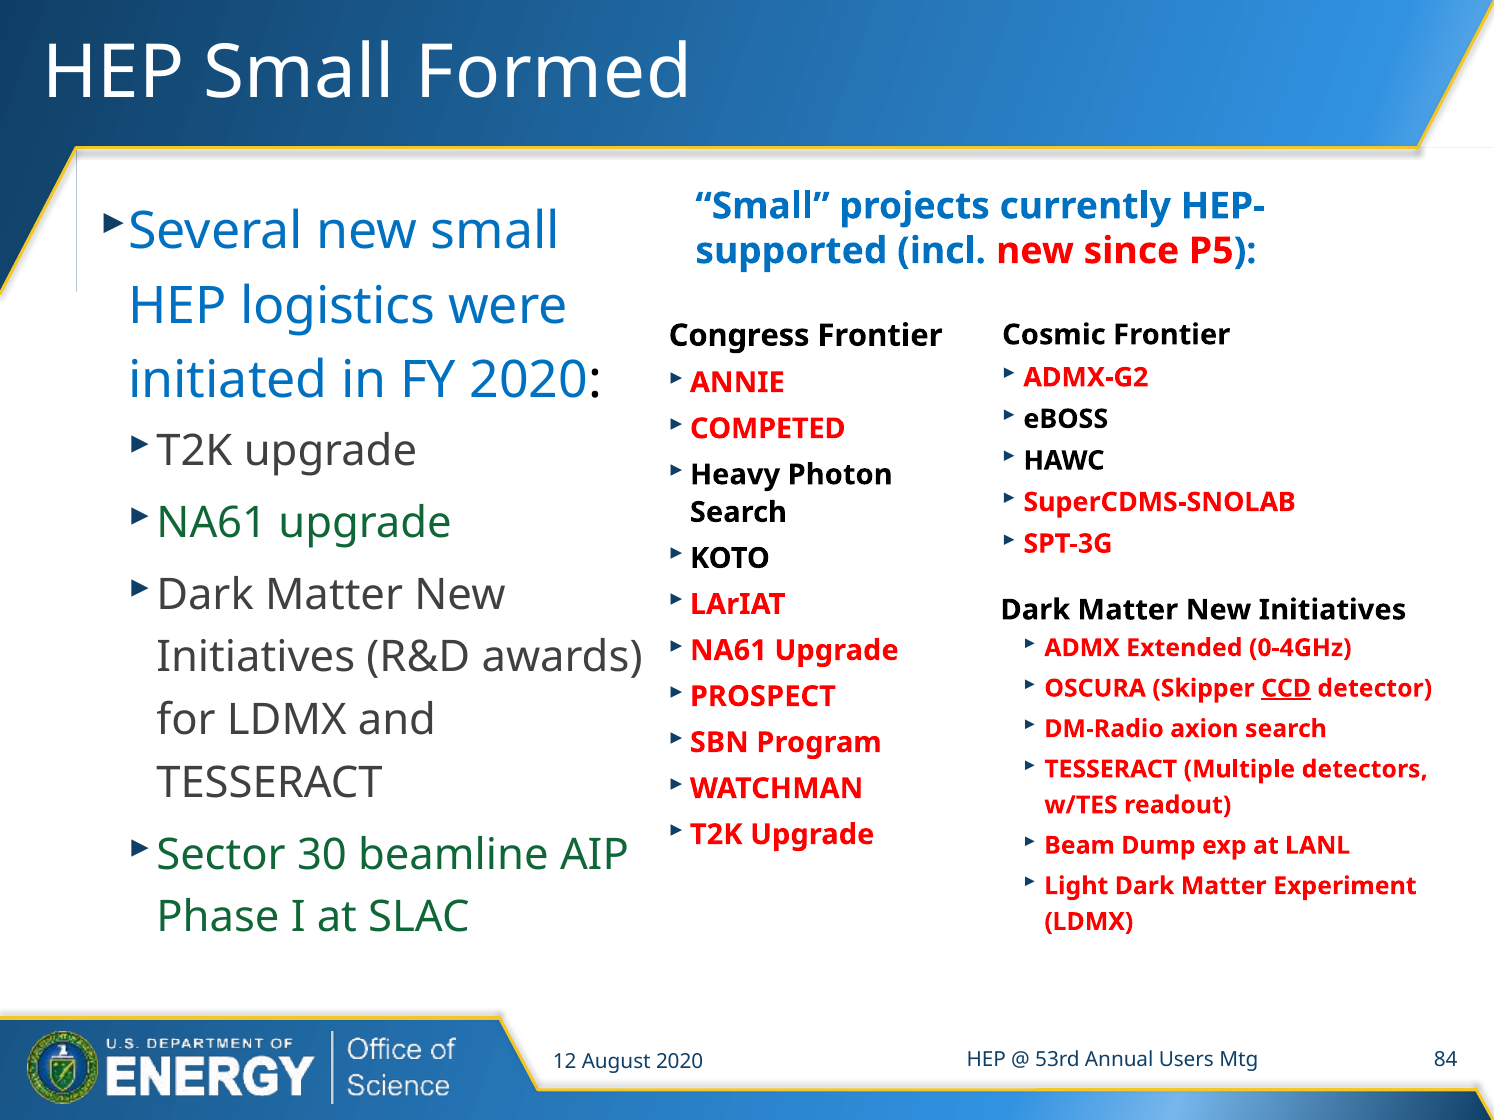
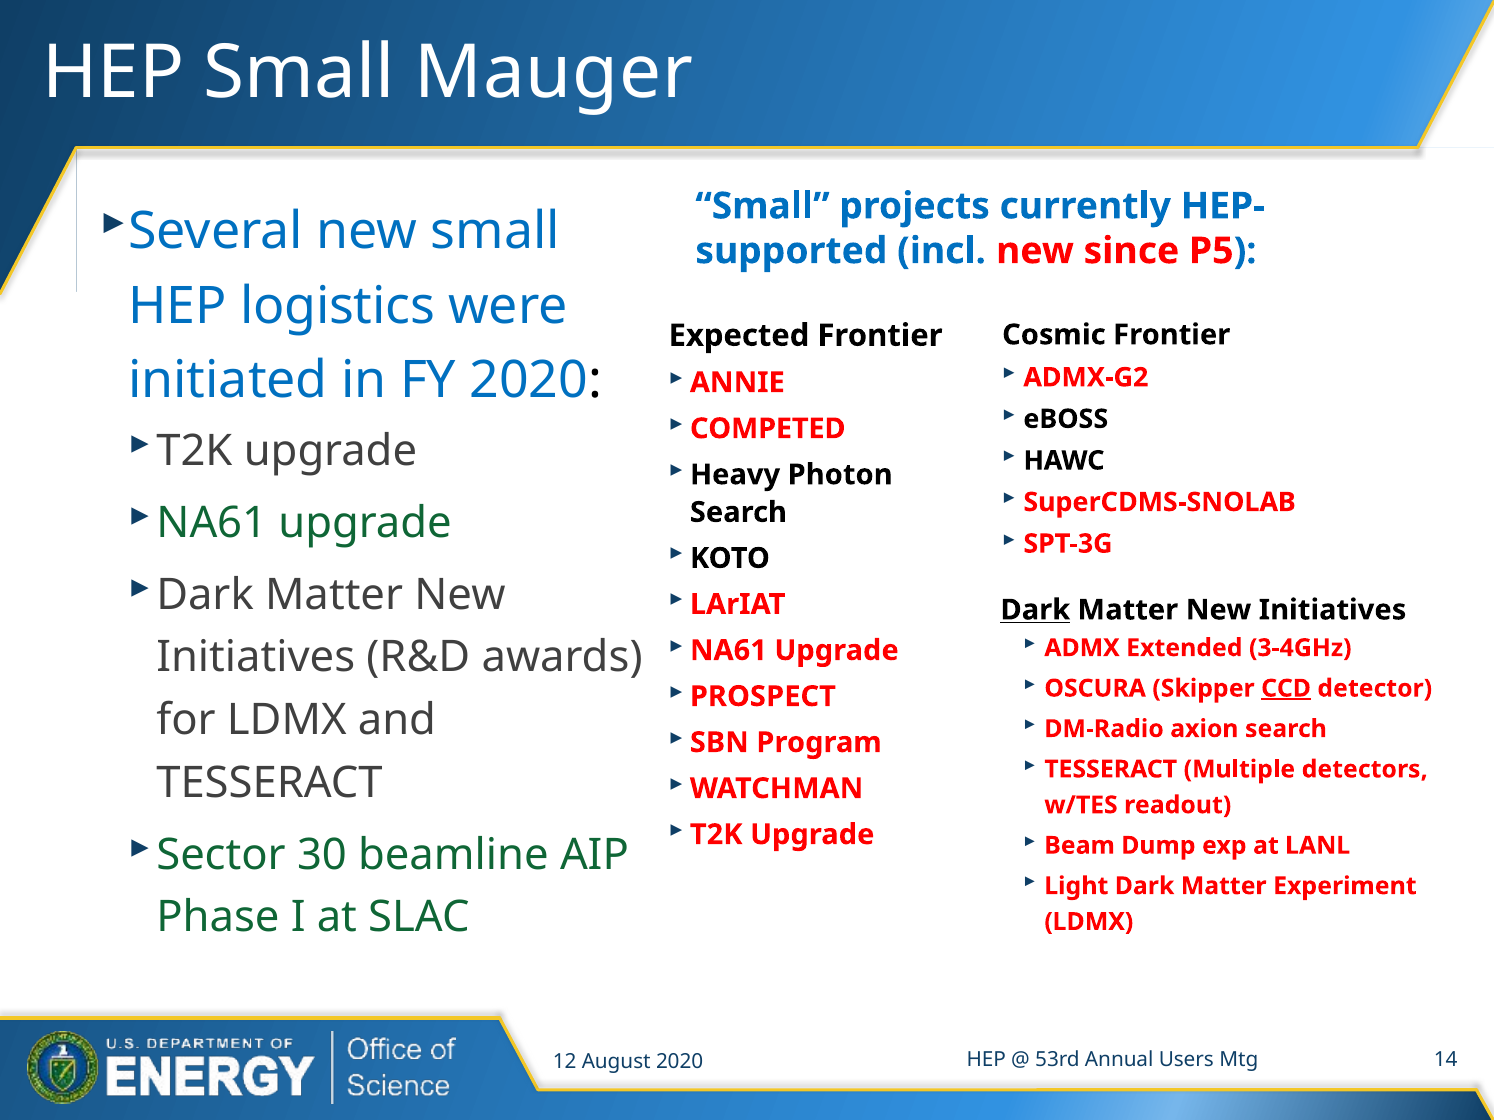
Formed: Formed -> Mauger
Congress: Congress -> Expected
Dark at (1035, 610) underline: none -> present
0-4GHz: 0-4GHz -> 3-4GHz
84: 84 -> 14
